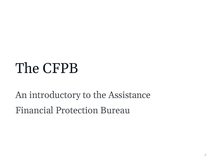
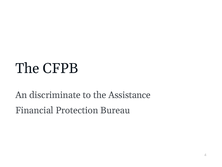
introductory: introductory -> discriminate
